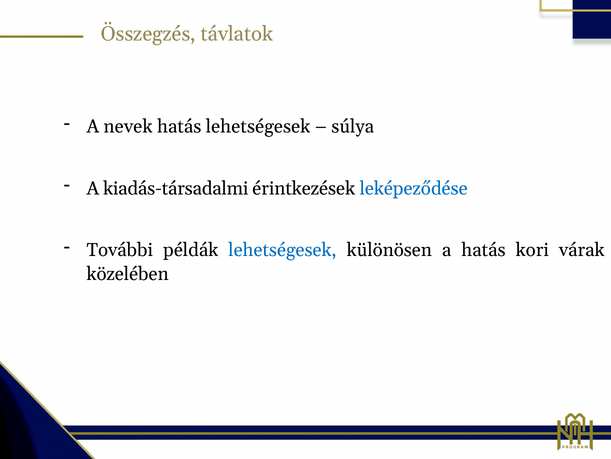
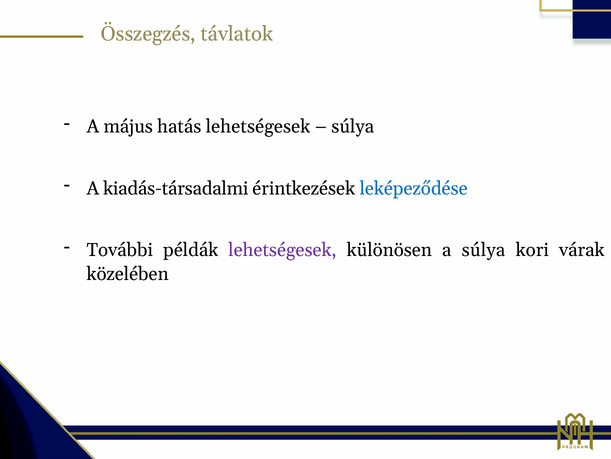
nevek: nevek -> május
lehetségesek at (282, 250) colour: blue -> purple
a hatás: hatás -> súlya
